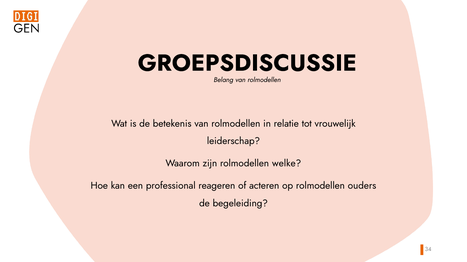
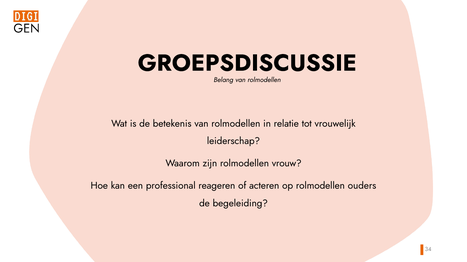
welke: welke -> vrouw
